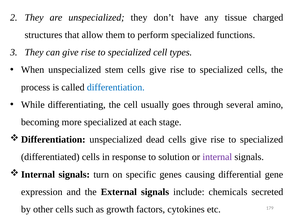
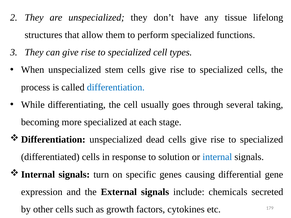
charged: charged -> lifelong
amino: amino -> taking
internal colour: purple -> blue
